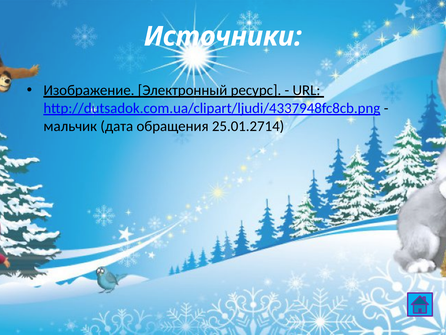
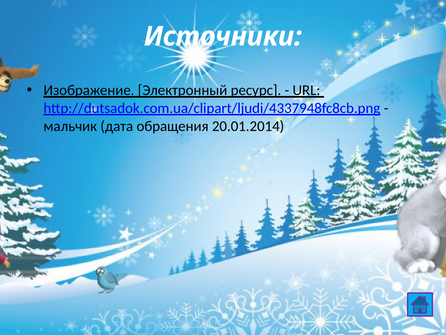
25.01.2714: 25.01.2714 -> 20.01.2014
